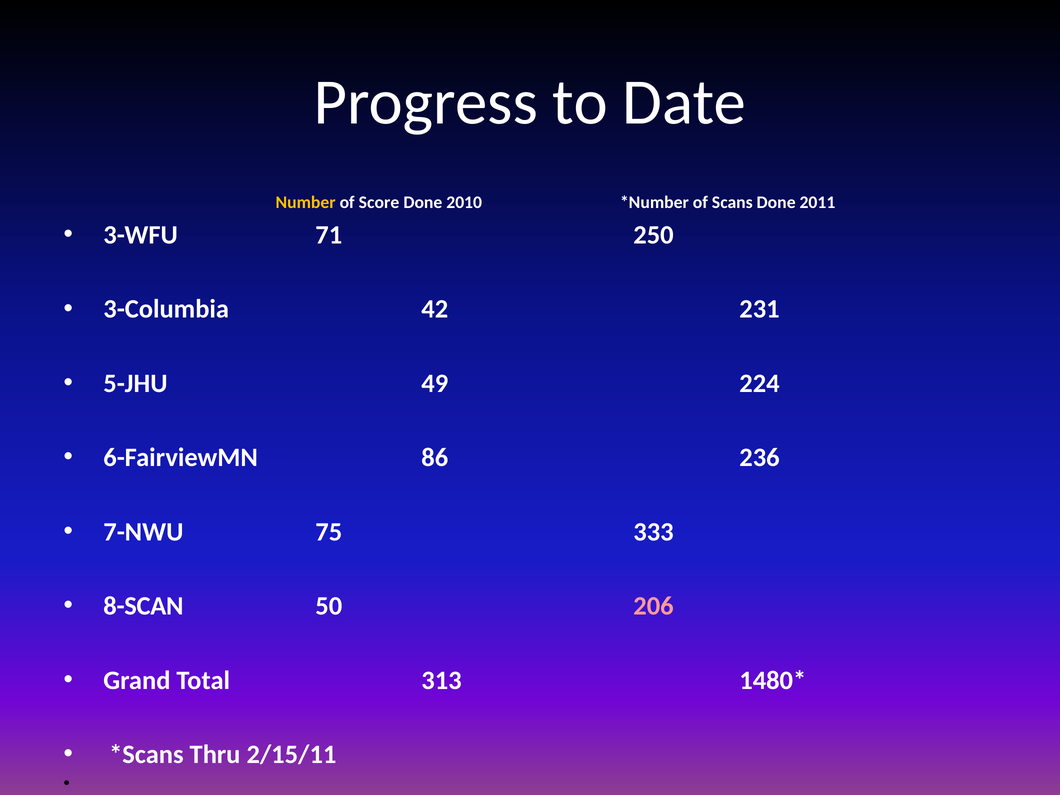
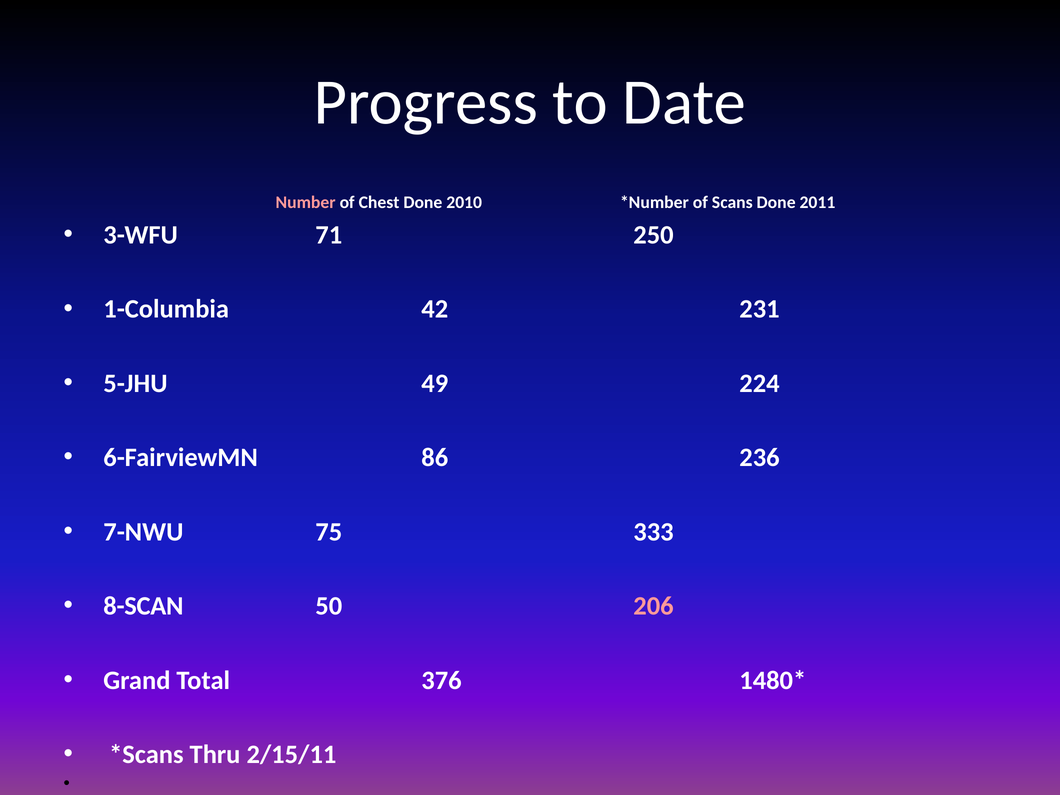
Number colour: yellow -> pink
Score: Score -> Chest
3-Columbia: 3-Columbia -> 1-Columbia
313: 313 -> 376
